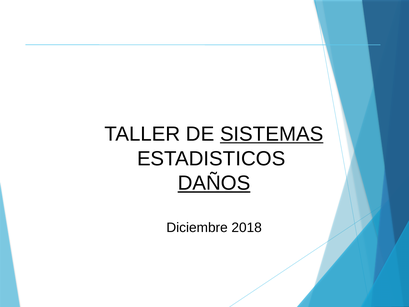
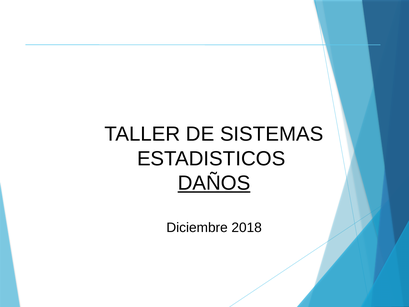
SISTEMAS underline: present -> none
